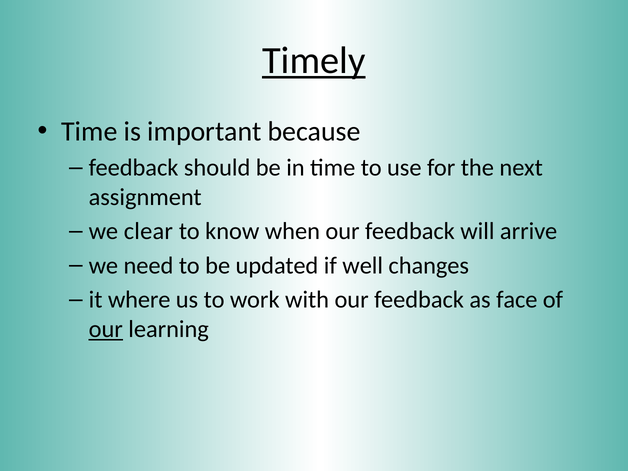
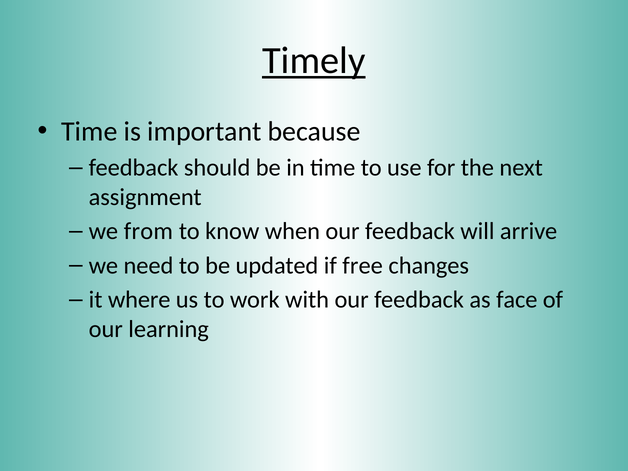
clear: clear -> from
well: well -> free
our at (106, 329) underline: present -> none
